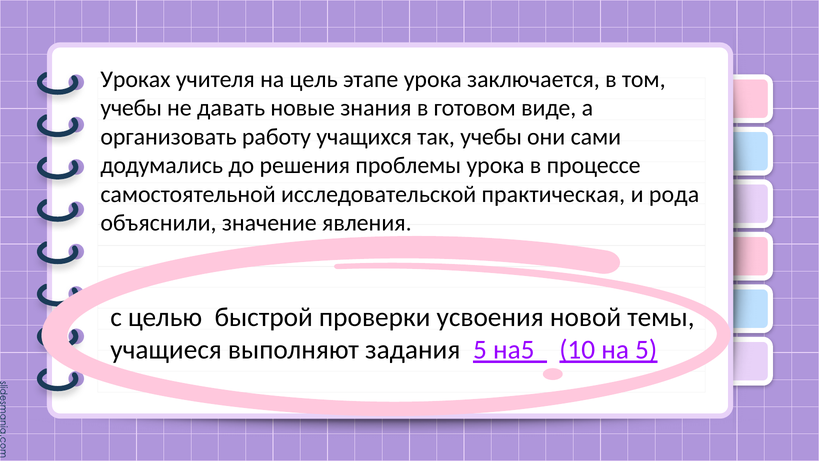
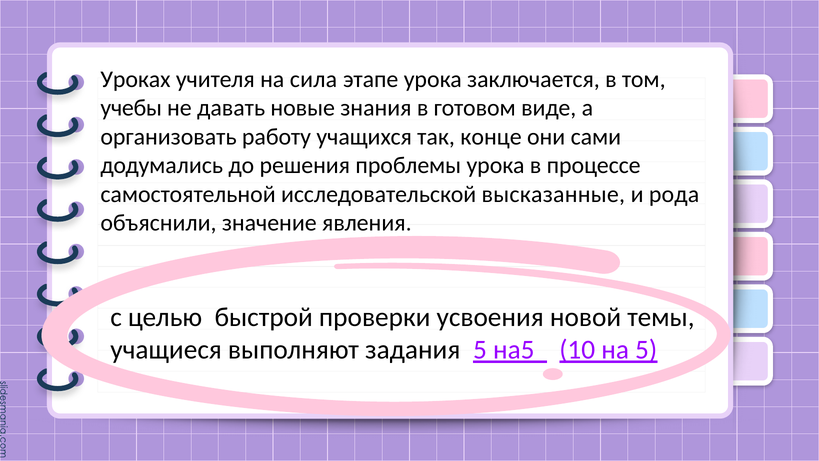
цель: цель -> сила
так учебы: учебы -> конце
практическая: практическая -> высказанные
